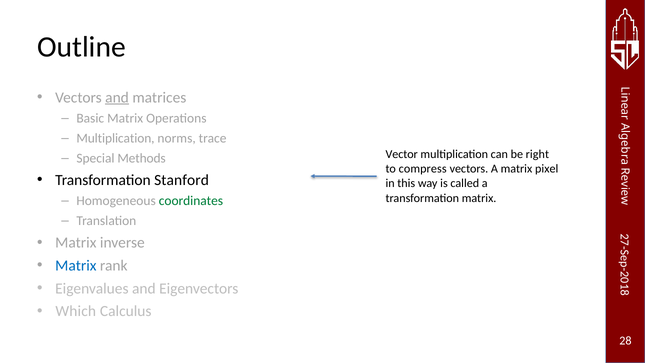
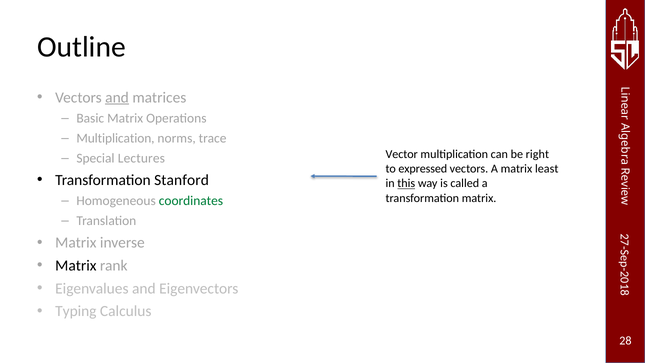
Methods: Methods -> Lectures
compress: compress -> expressed
pixel: pixel -> least
this underline: none -> present
Matrix at (76, 265) colour: blue -> black
Which: Which -> Typing
